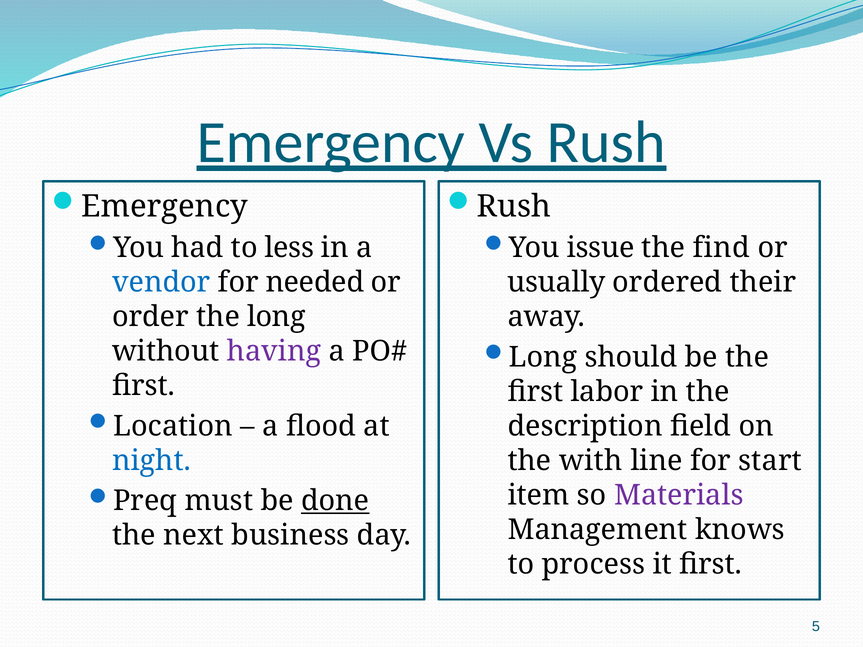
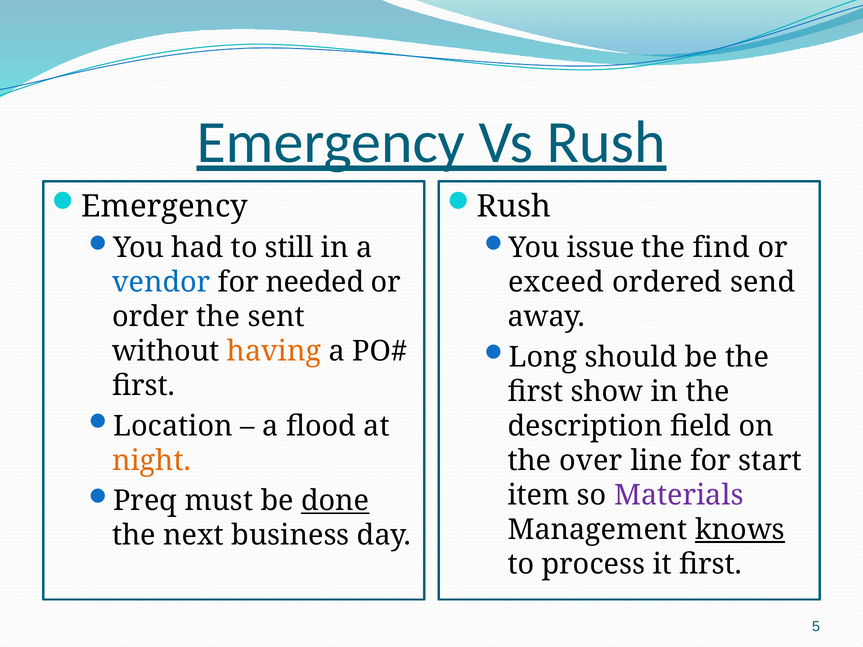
less: less -> still
usually: usually -> exceed
their: their -> send
the long: long -> sent
having colour: purple -> orange
labor: labor -> show
night colour: blue -> orange
with: with -> over
knows underline: none -> present
